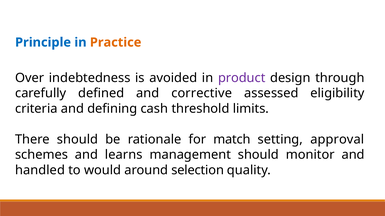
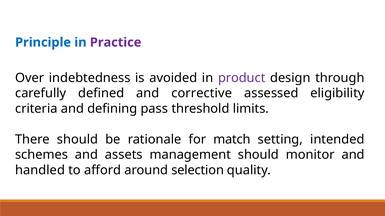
Practice colour: orange -> purple
cash: cash -> pass
approval: approval -> intended
learns: learns -> assets
would: would -> afford
